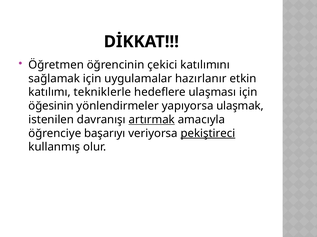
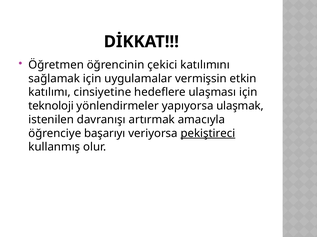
hazırlanır: hazırlanır -> vermişsin
tekniklerle: tekniklerle -> cinsiyetine
öğesinin: öğesinin -> teknoloji
artırmak underline: present -> none
